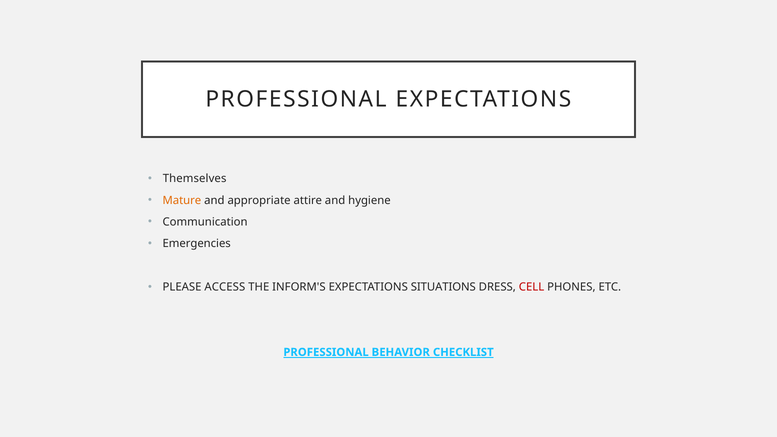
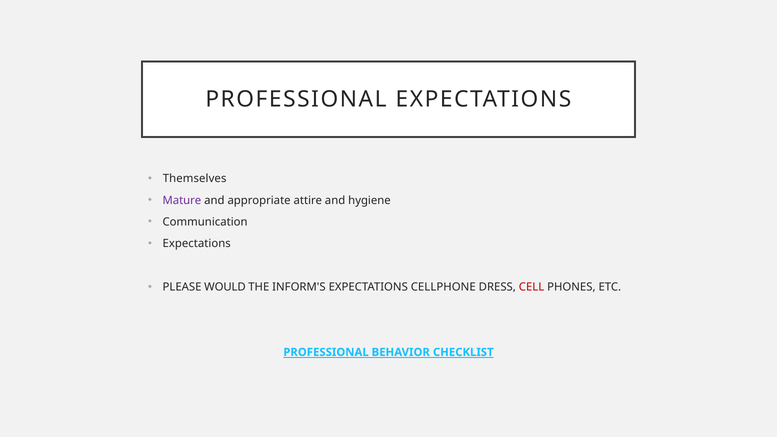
Mature colour: orange -> purple
Emergencies at (197, 244): Emergencies -> Expectations
ACCESS: ACCESS -> WOULD
SITUATIONS: SITUATIONS -> CELLPHONE
